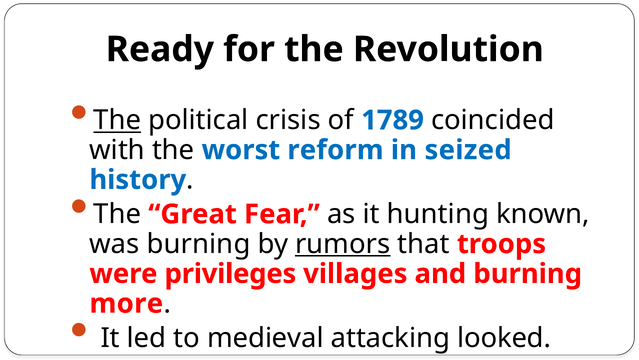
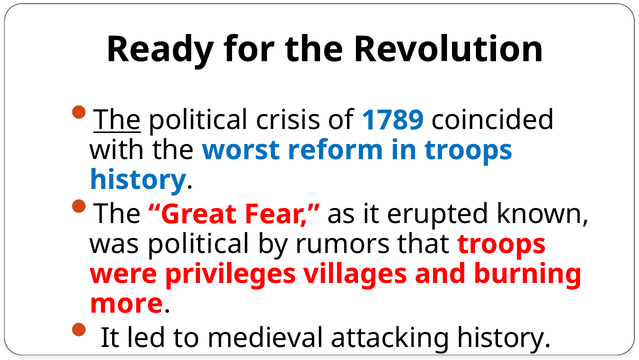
in seized: seized -> troops
hunting: hunting -> erupted
was burning: burning -> political
rumors underline: present -> none
attacking looked: looked -> history
